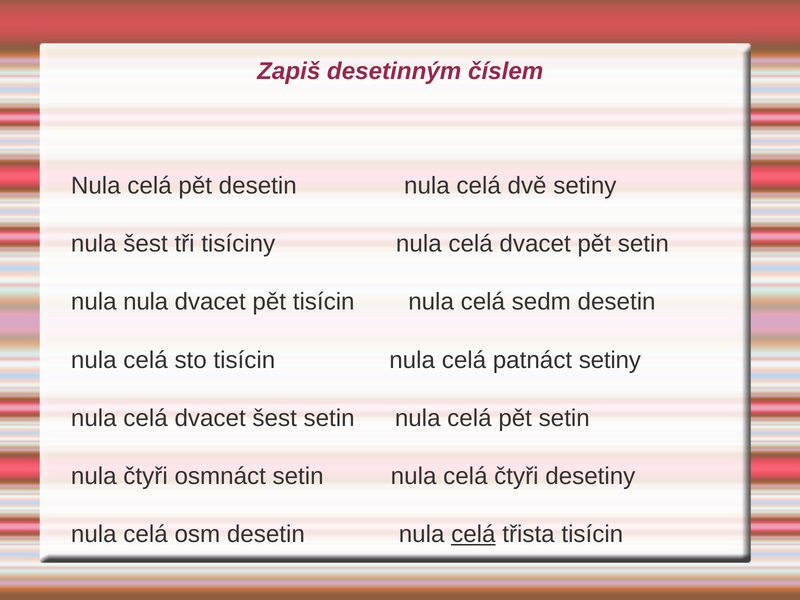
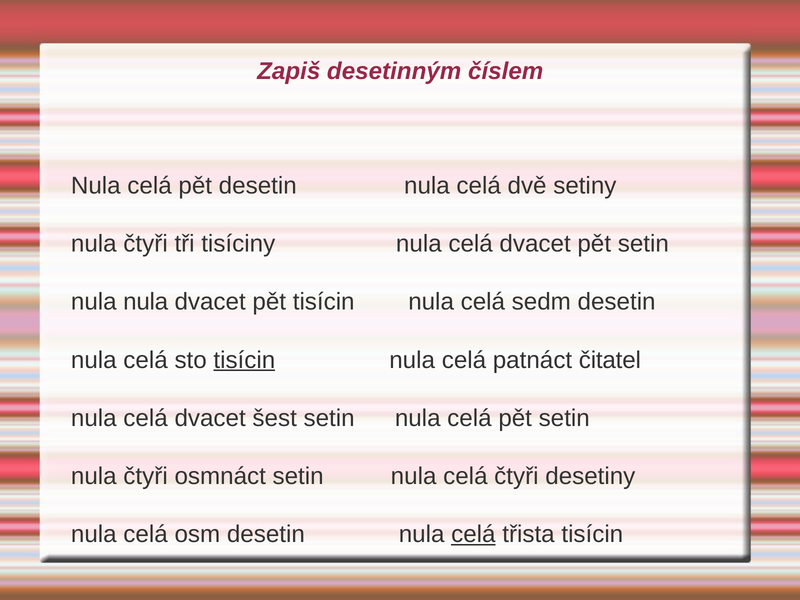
šest at (146, 244): šest -> čtyři
tisícin at (244, 360) underline: none -> present
patnáct setiny: setiny -> čitatel
